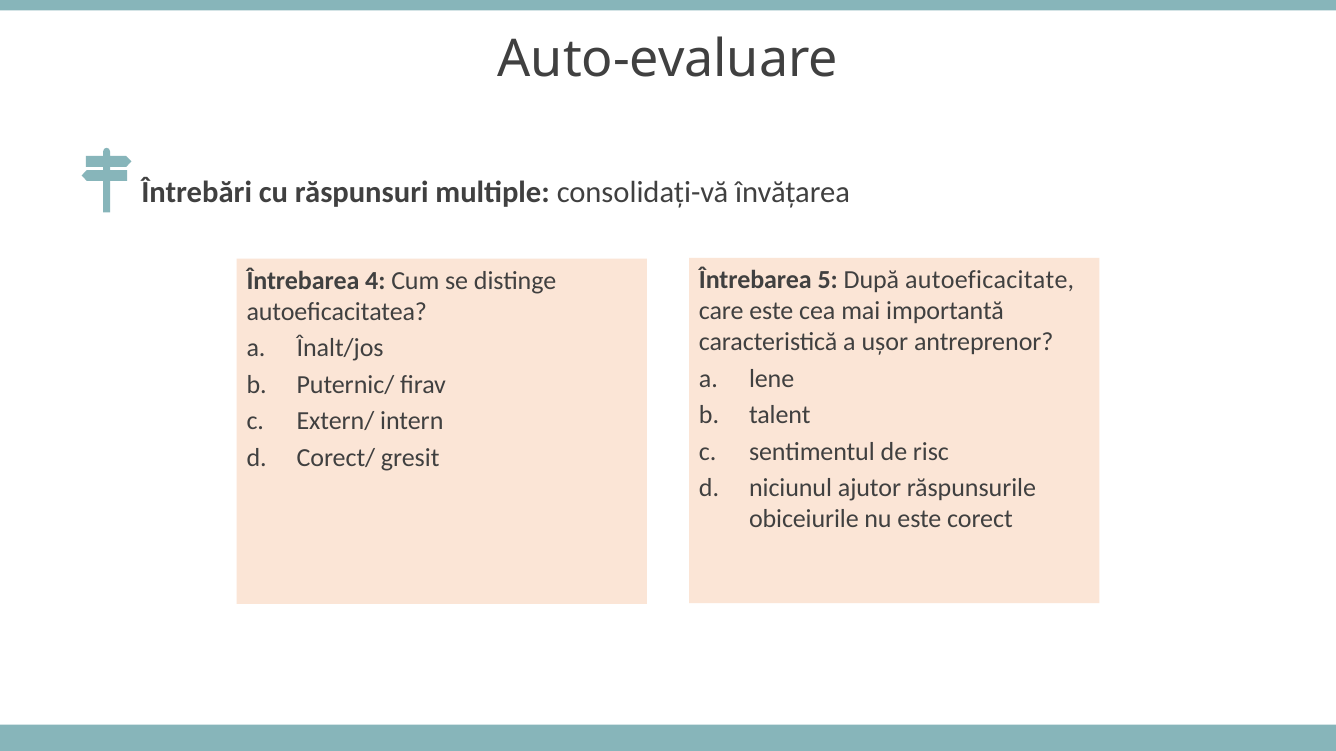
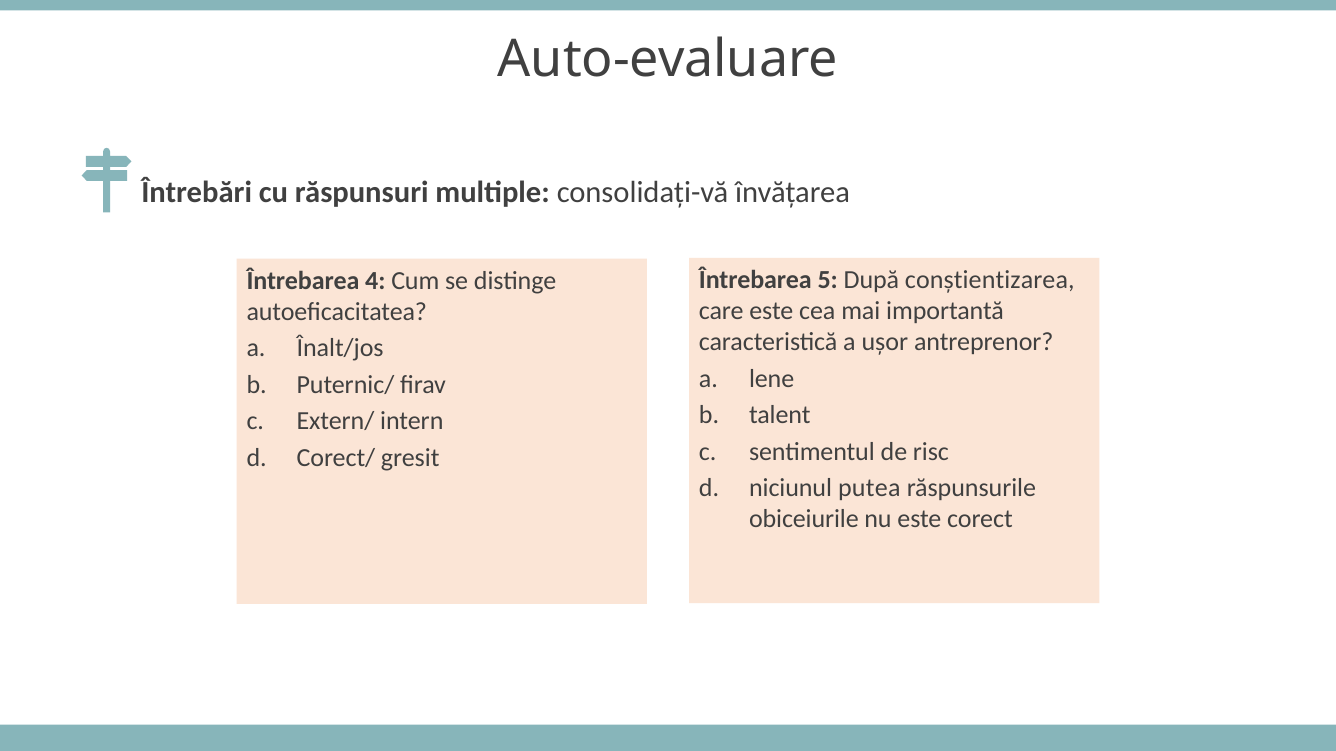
autoeficacitate: autoeficacitate -> conștientizarea
ajutor: ajutor -> putea
